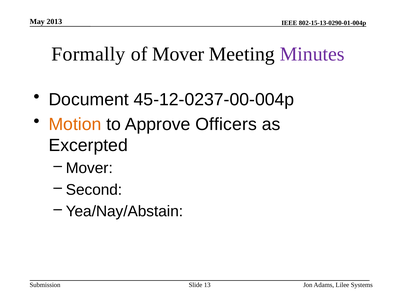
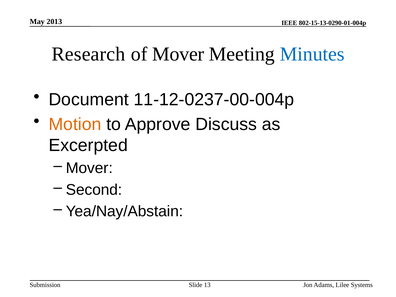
Formally: Formally -> Research
Minutes colour: purple -> blue
45-12-0237-00-004p: 45-12-0237-00-004p -> 11-12-0237-00-004p
Officers: Officers -> Discuss
